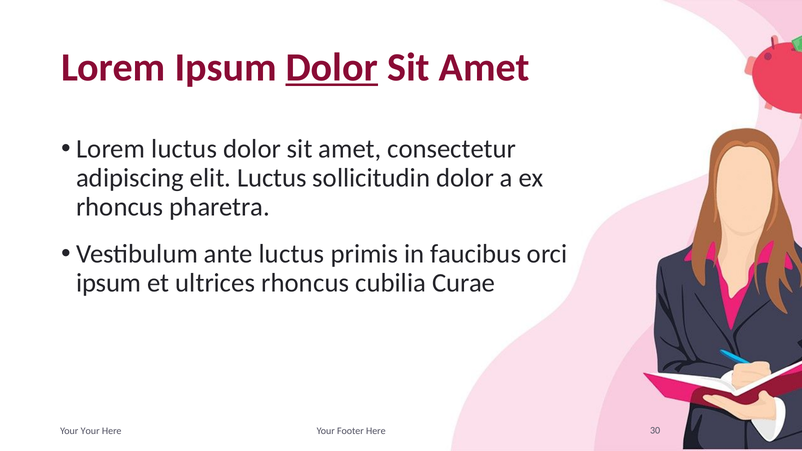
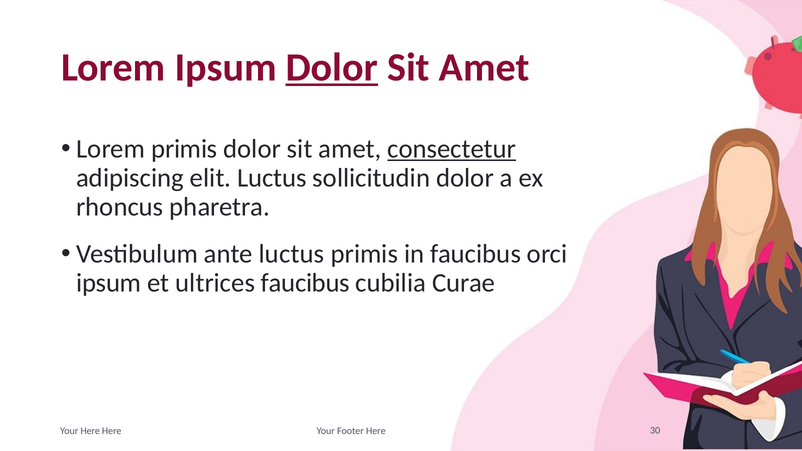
Lorem luctus: luctus -> primis
consectetur underline: none -> present
ultrices rhoncus: rhoncus -> faucibus
Your Your: Your -> Here
